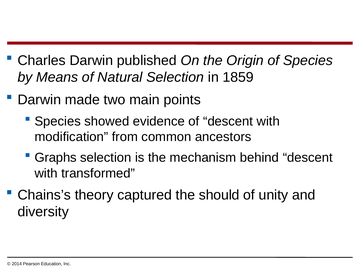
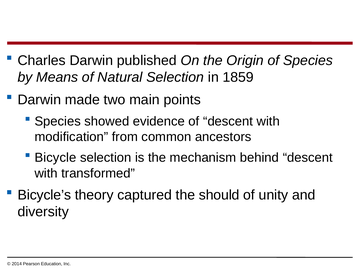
Graphs: Graphs -> Bicycle
Chains’s: Chains’s -> Bicycle’s
